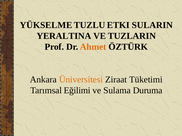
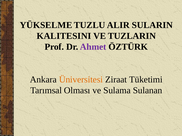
ETKI: ETKI -> ALIR
YERALTINA: YERALTINA -> KALITESINI
Ahmet colour: orange -> purple
Eğilimi: Eğilimi -> Olması
Duruma: Duruma -> Sulanan
